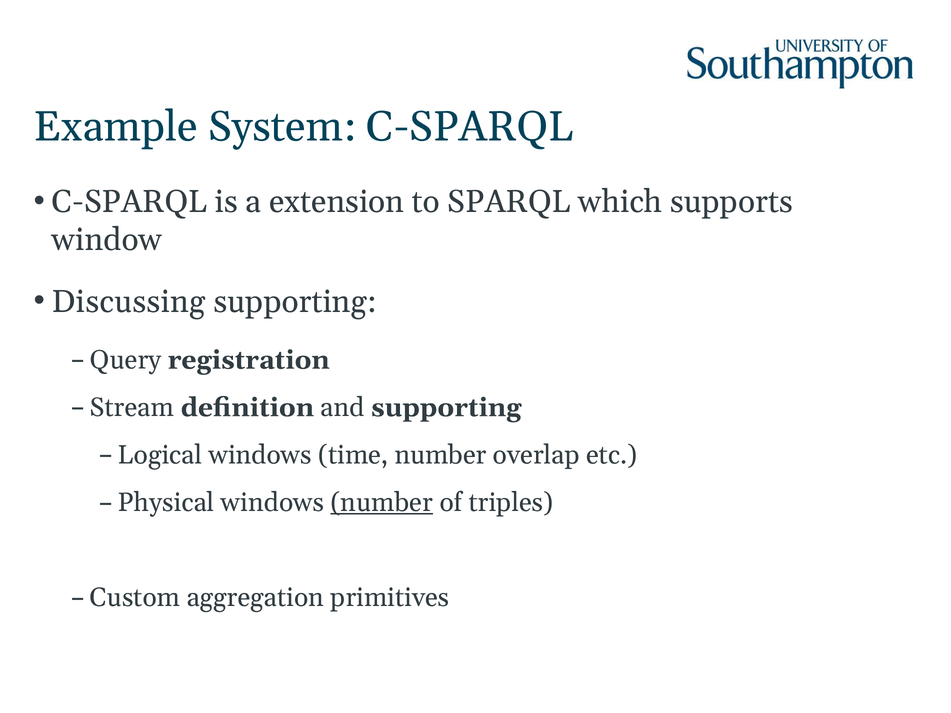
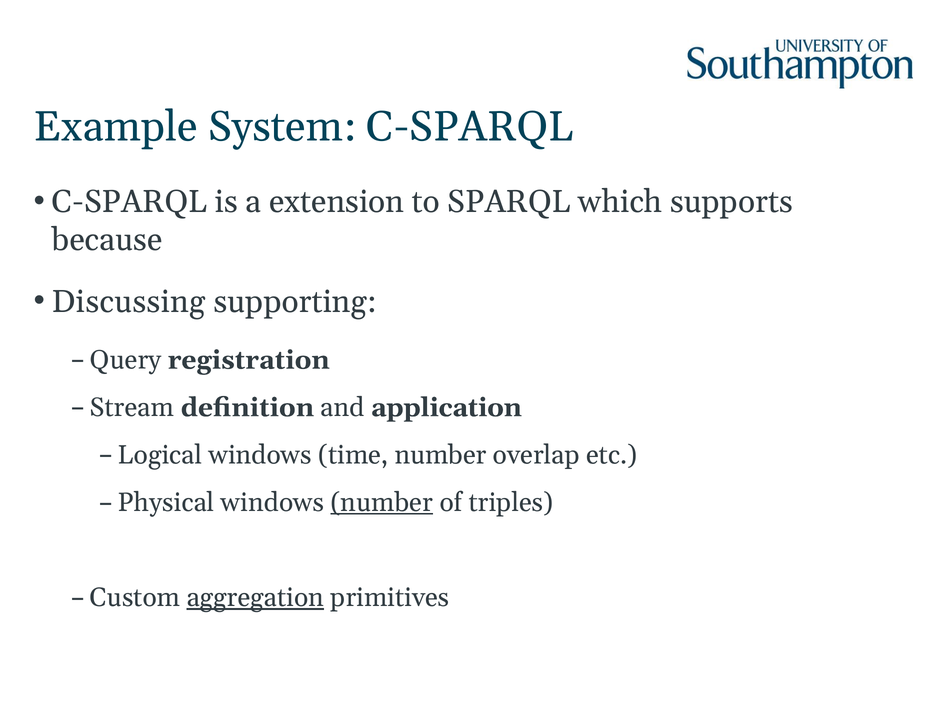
window: window -> because
and supporting: supporting -> application
aggregation underline: none -> present
